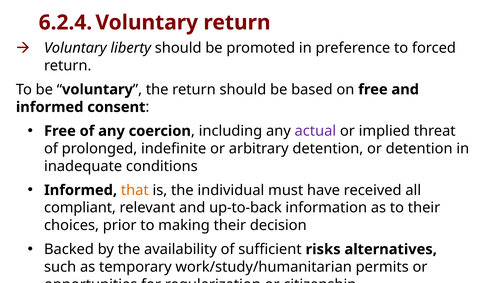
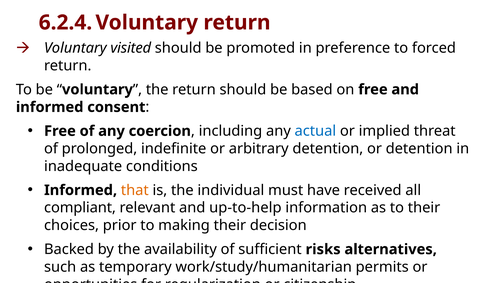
liberty: liberty -> visited
actual colour: purple -> blue
up-to-back: up-to-back -> up-to-help
